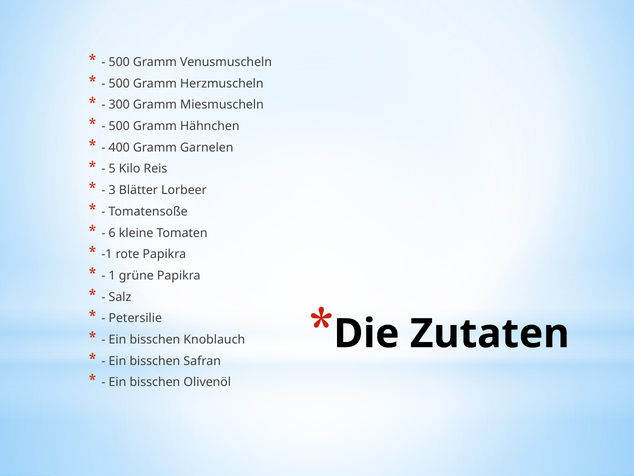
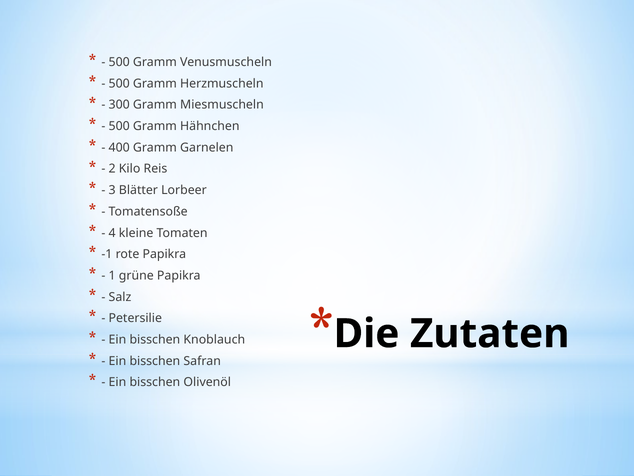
5: 5 -> 2
6: 6 -> 4
